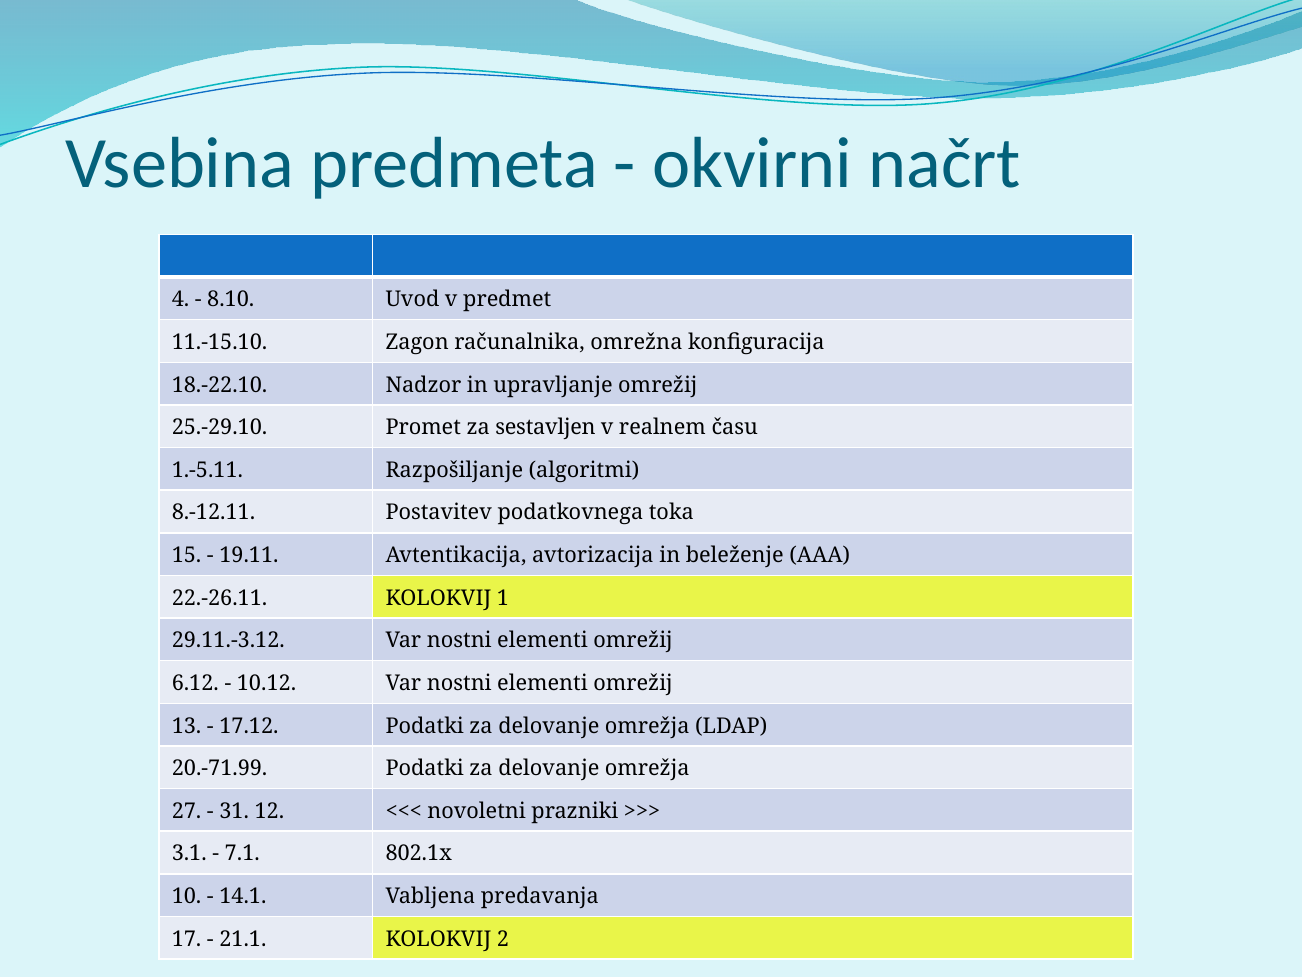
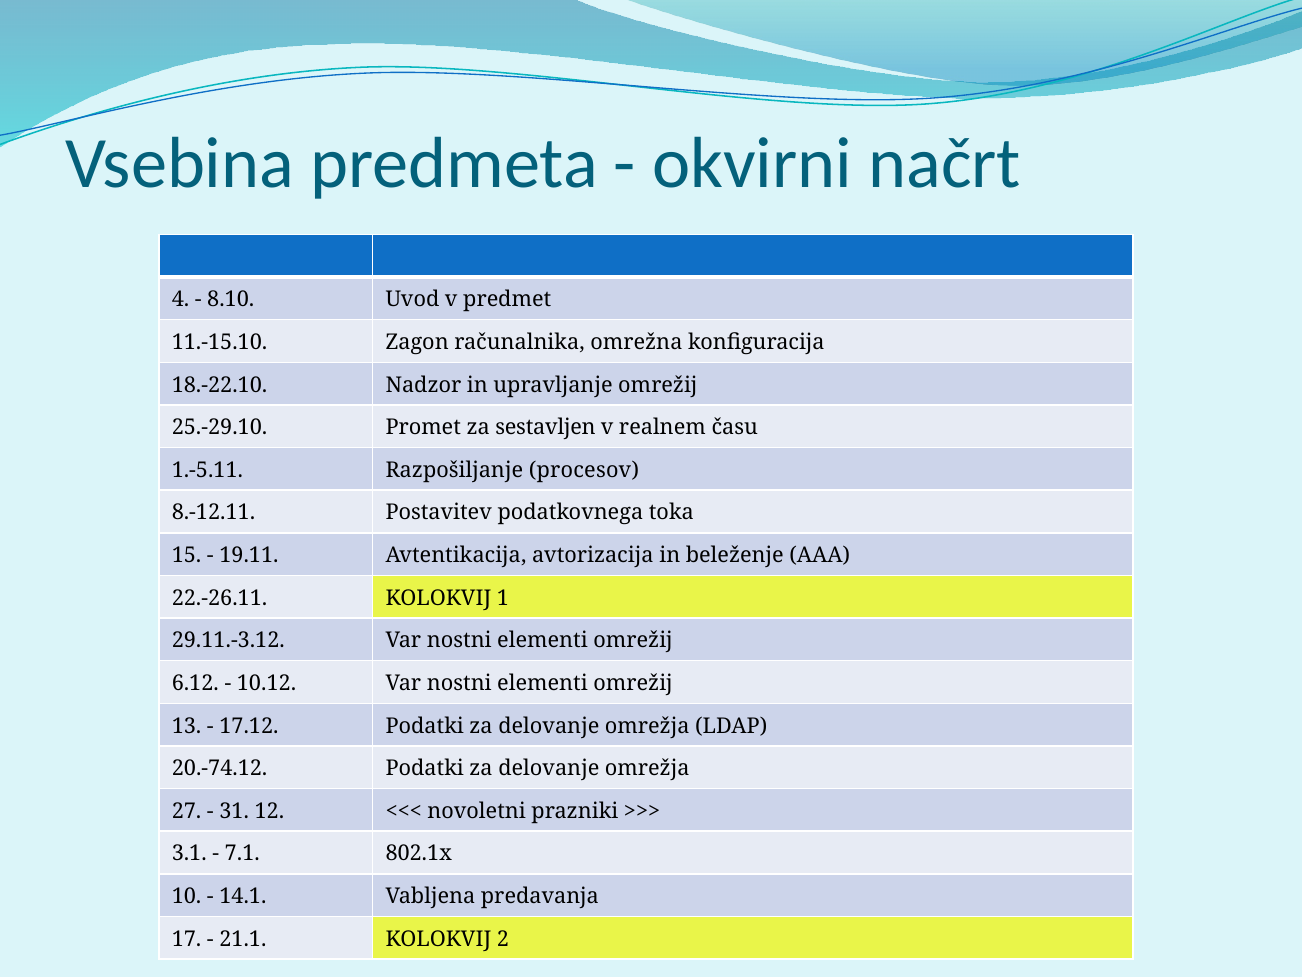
algoritmi: algoritmi -> procesov
20.-71.99: 20.-71.99 -> 20.-74.12
